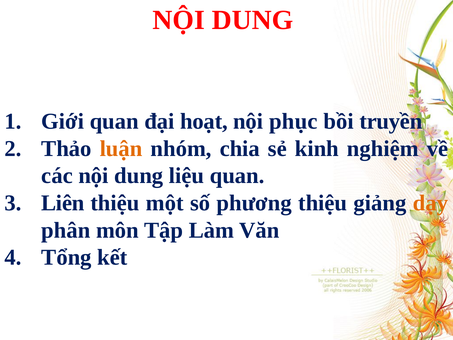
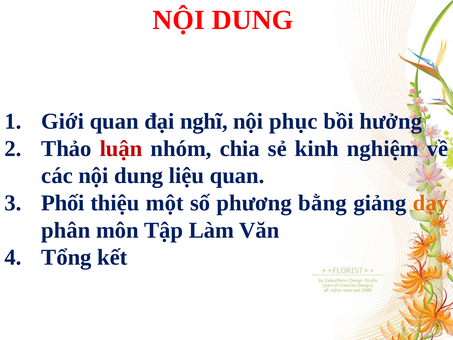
hoạt: hoạt -> nghĩ
truyền: truyền -> hưởng
luận colour: orange -> red
Liên: Liên -> Phối
phương thiệu: thiệu -> bằng
